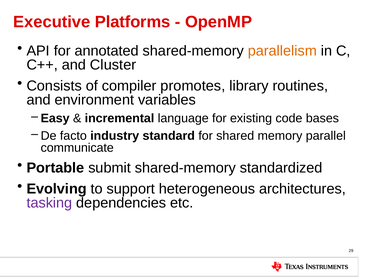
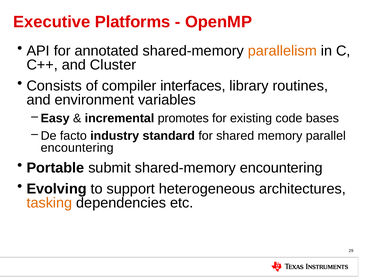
promotes: promotes -> interfaces
language: language -> promotes
communicate at (77, 148): communicate -> encountering
shared-memory standardized: standardized -> encountering
tasking colour: purple -> orange
